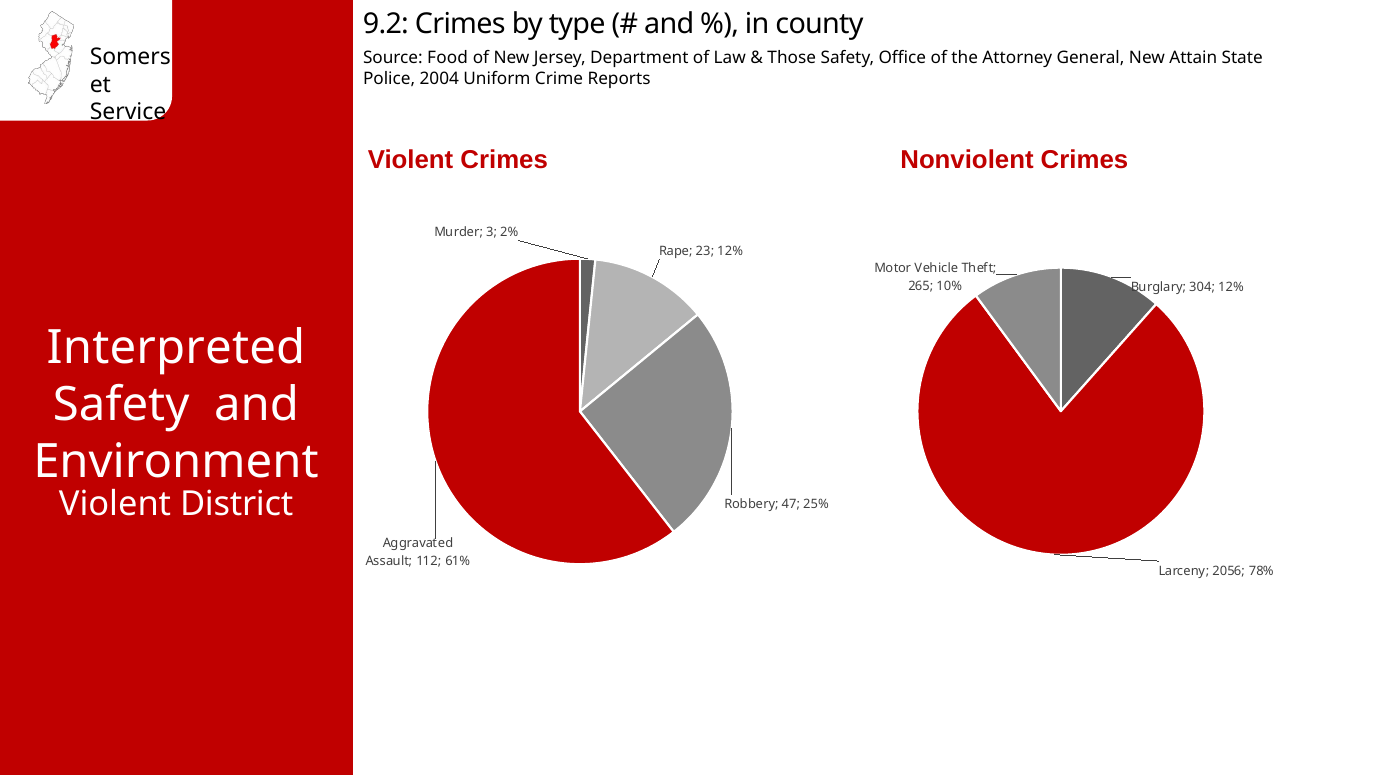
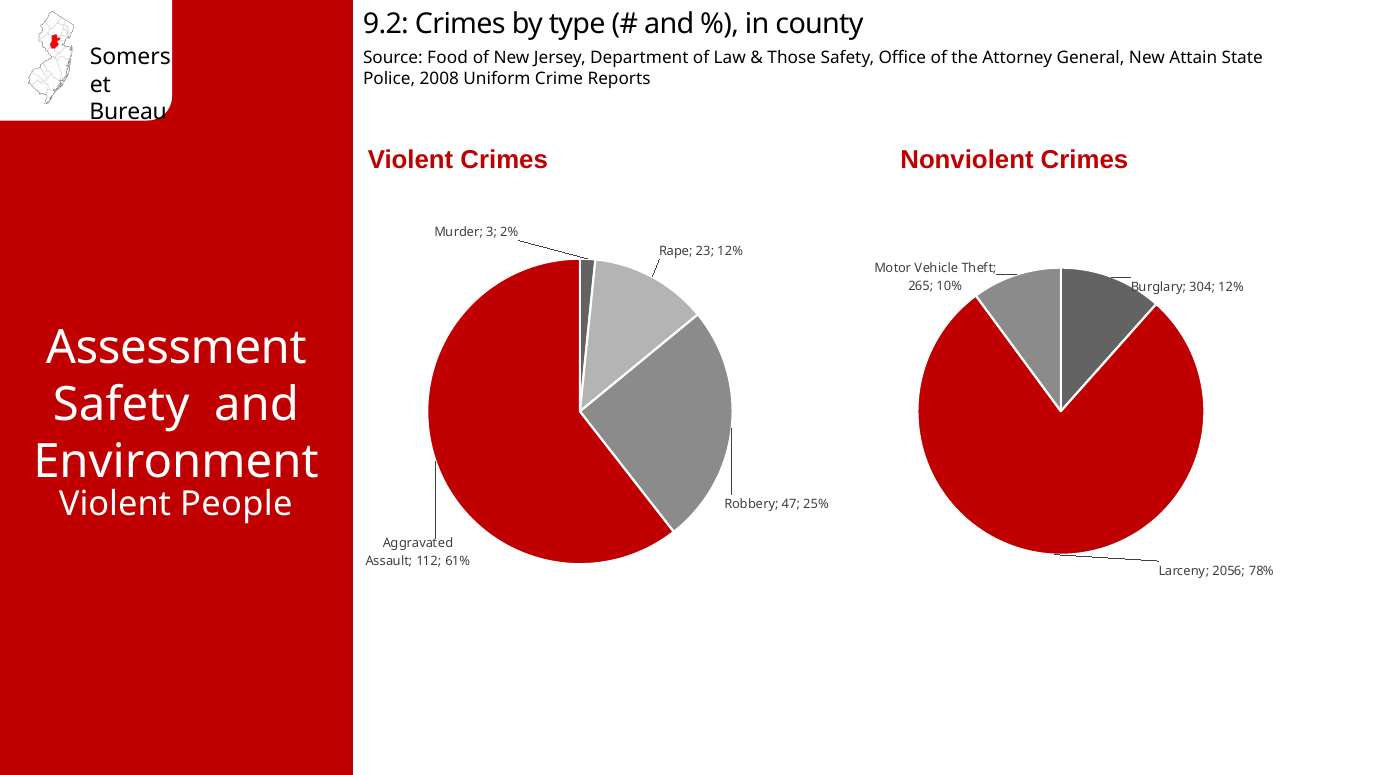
2004: 2004 -> 2008
Service: Service -> Bureau
Interpreted: Interpreted -> Assessment
District: District -> People
